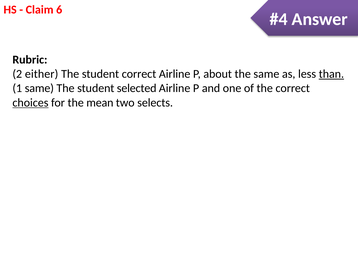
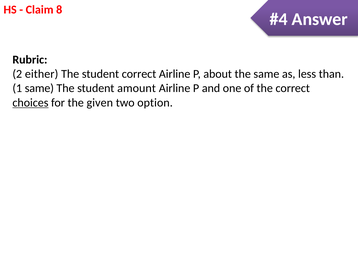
6: 6 -> 8
than underline: present -> none
selected: selected -> amount
mean: mean -> given
selects: selects -> option
